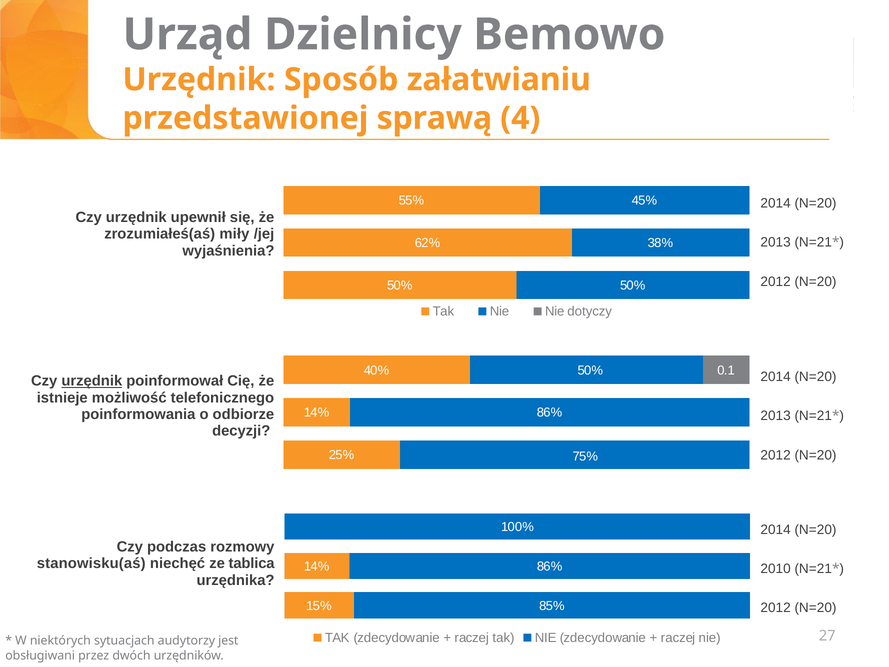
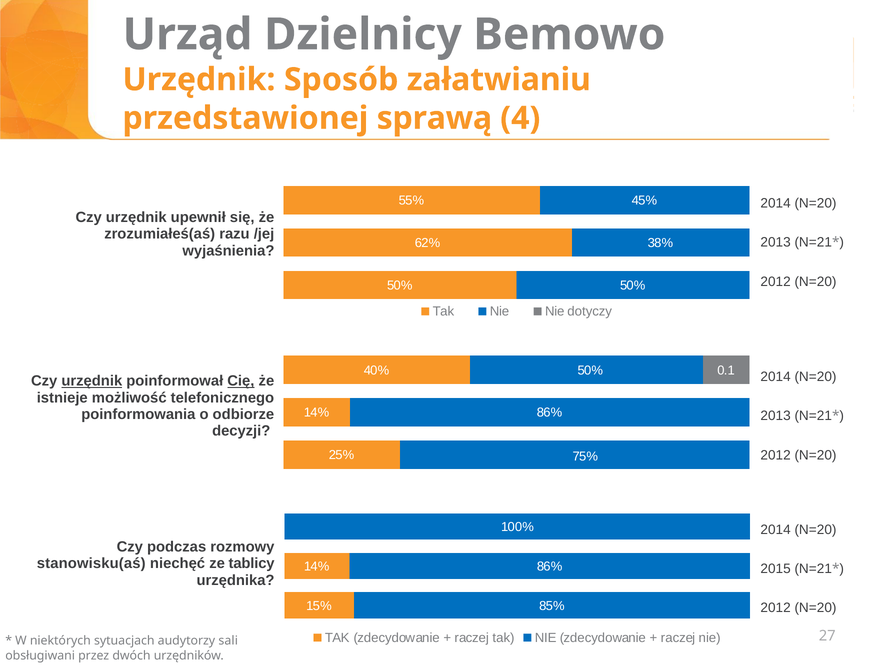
miły: miły -> razu
Cię underline: none -> present
tablica: tablica -> tablicy
2010: 2010 -> 2015
jest: jest -> sali
